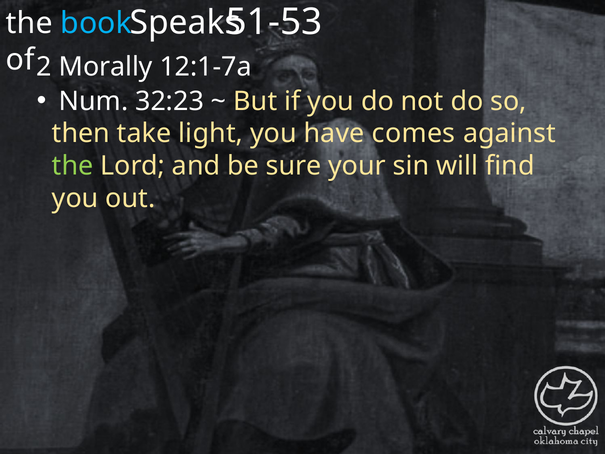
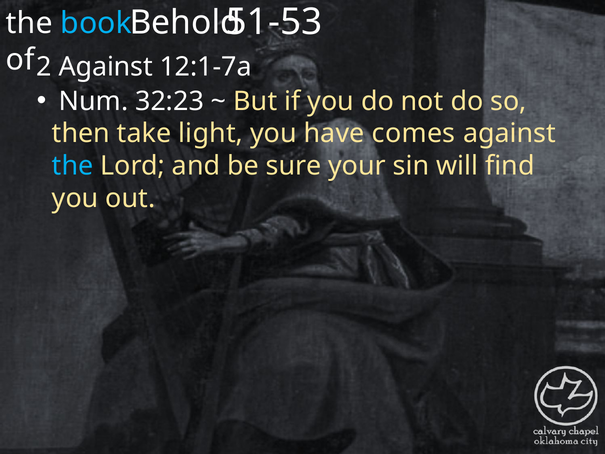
Speaks: Speaks -> Behold
2 Morally: Morally -> Against
the at (73, 166) colour: light green -> light blue
